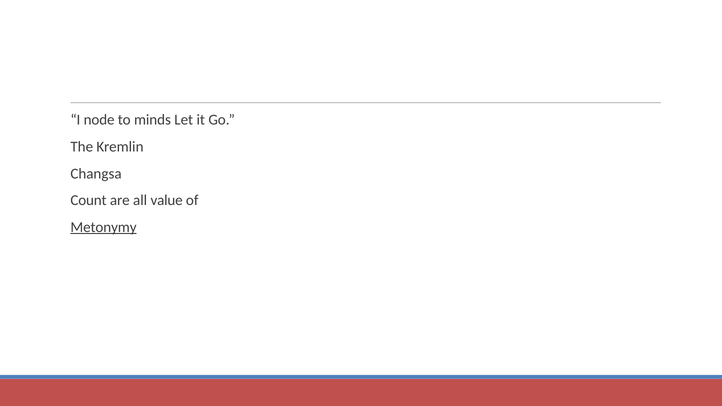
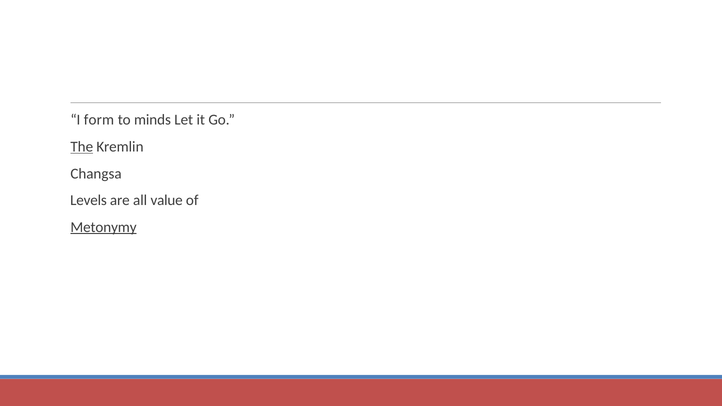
node: node -> form
The underline: none -> present
Count: Count -> Levels
